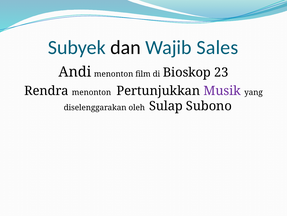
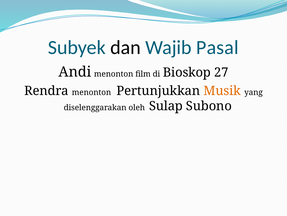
Sales: Sales -> Pasal
23: 23 -> 27
Musik colour: purple -> orange
